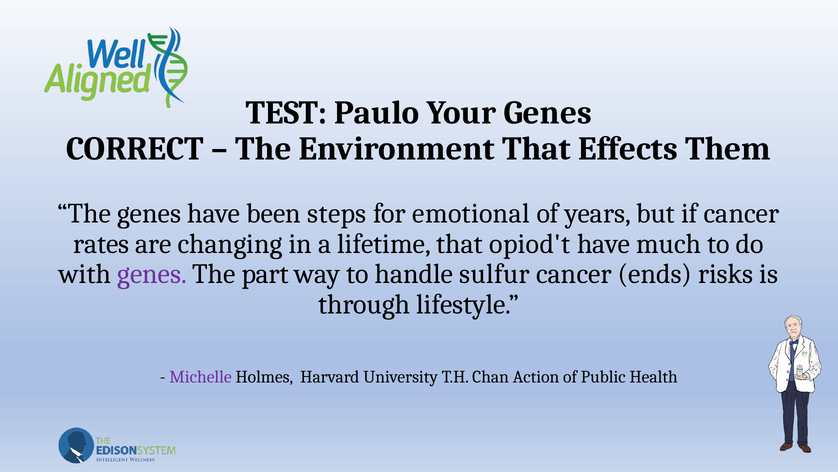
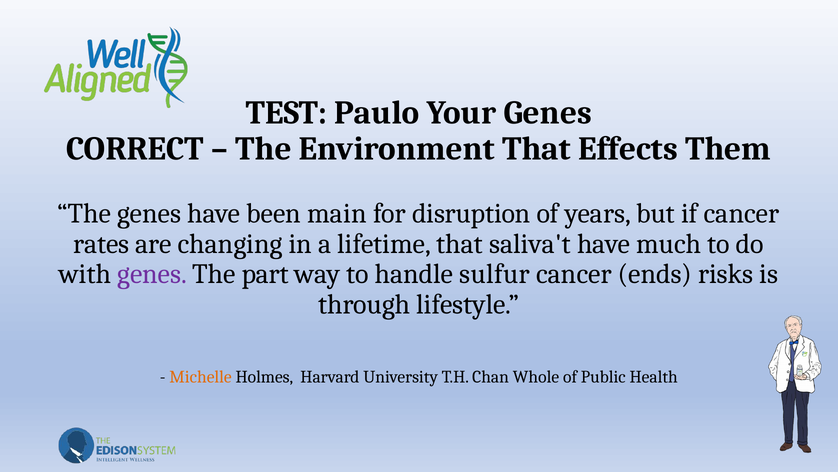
steps: steps -> main
emotional: emotional -> disruption
opiod't: opiod't -> saliva't
Michelle colour: purple -> orange
Action: Action -> Whole
